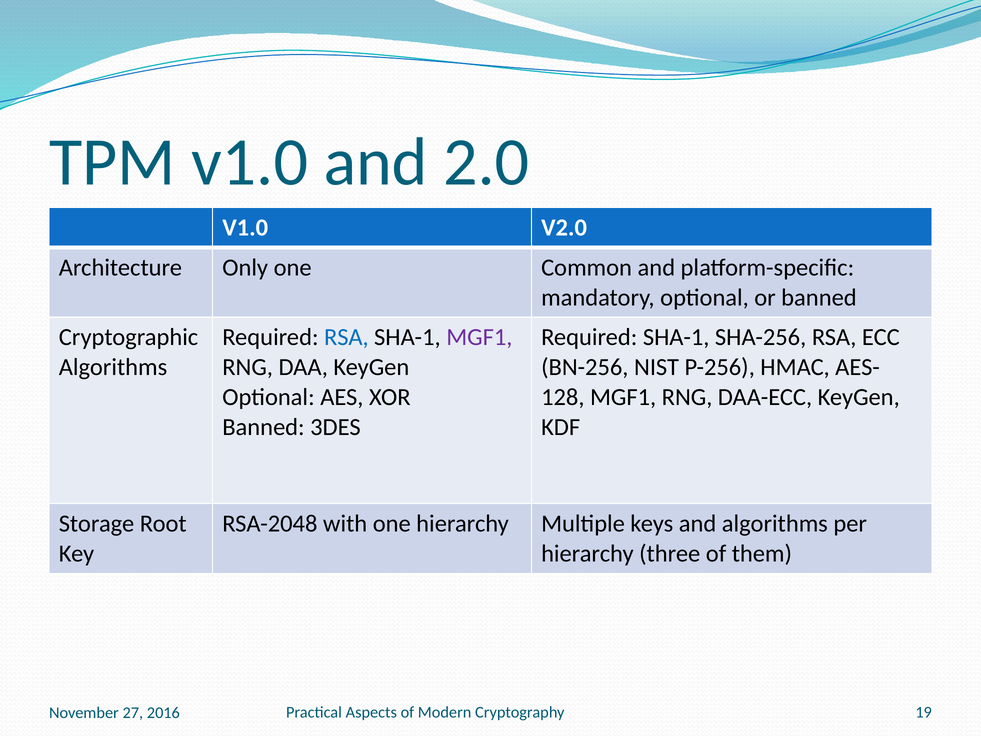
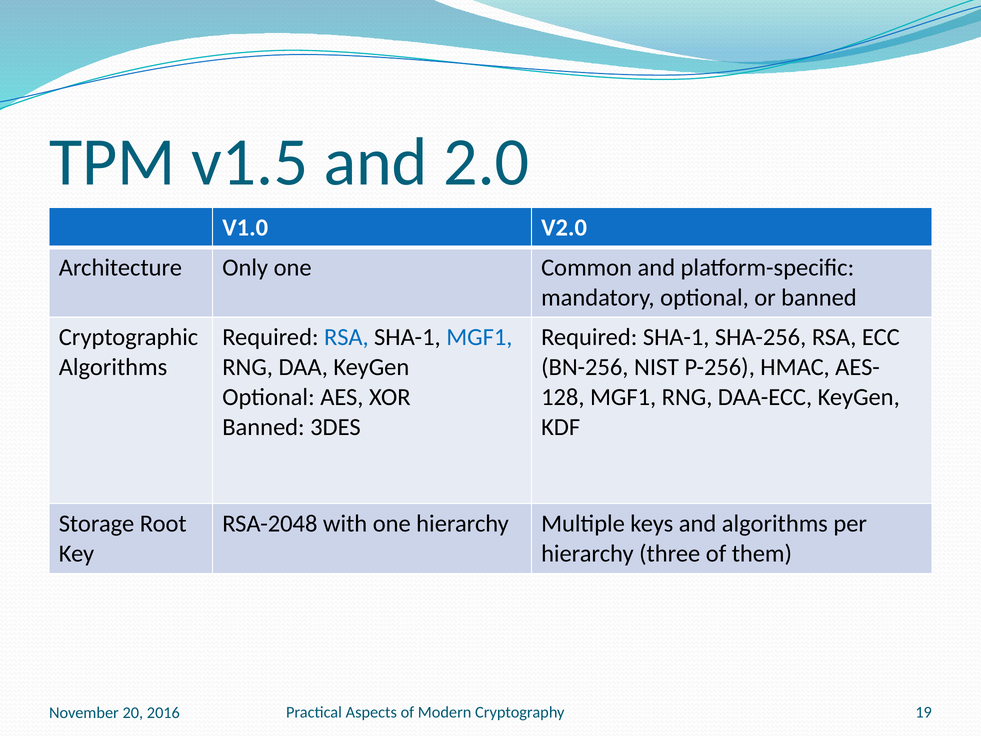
TPM v1.0: v1.0 -> v1.5
MGF1 at (479, 337) colour: purple -> blue
27: 27 -> 20
